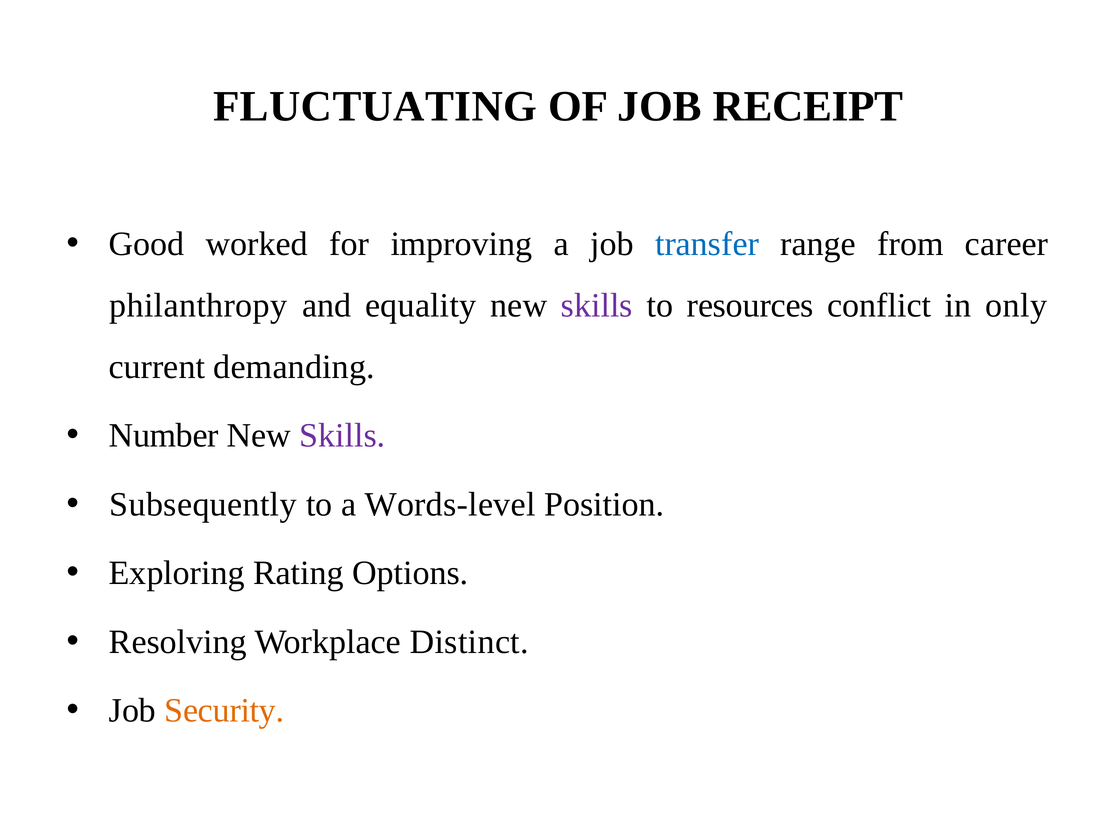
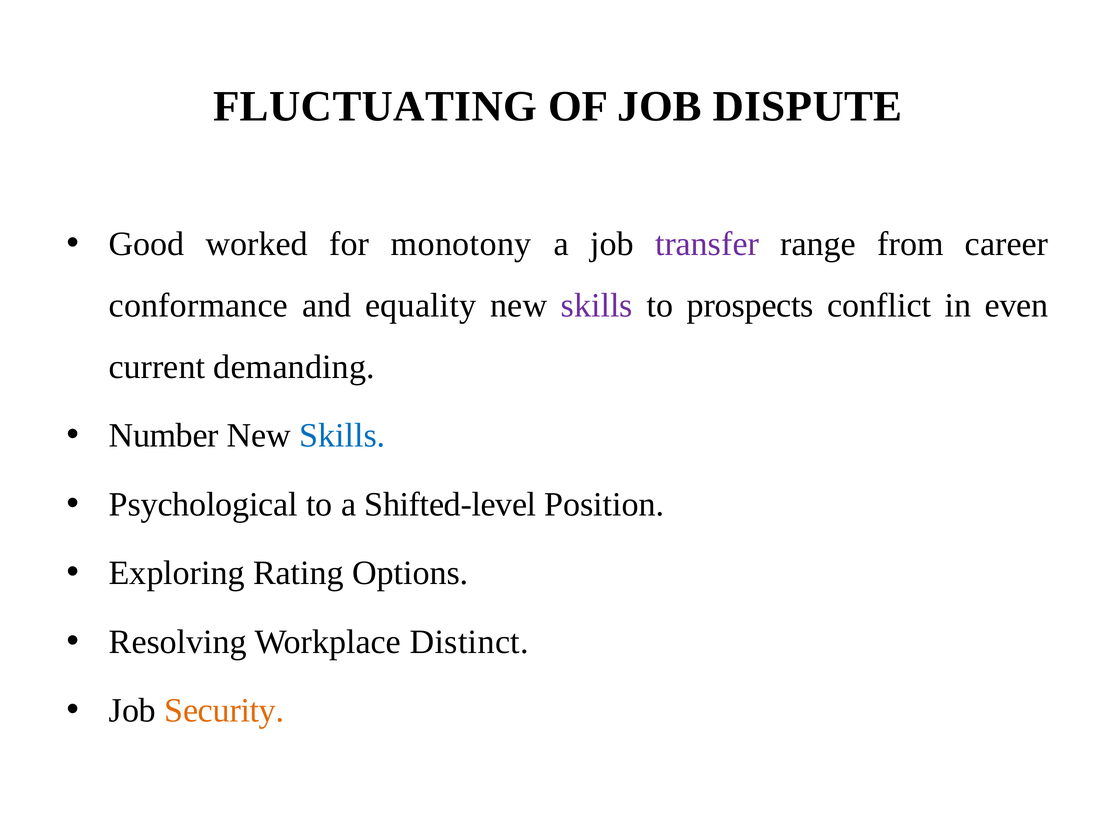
RECEIPT: RECEIPT -> DISPUTE
improving: improving -> monotony
transfer colour: blue -> purple
philanthropy: philanthropy -> conformance
resources: resources -> prospects
only: only -> even
Skills at (342, 436) colour: purple -> blue
Subsequently: Subsequently -> Psychological
Words-level: Words-level -> Shifted-level
